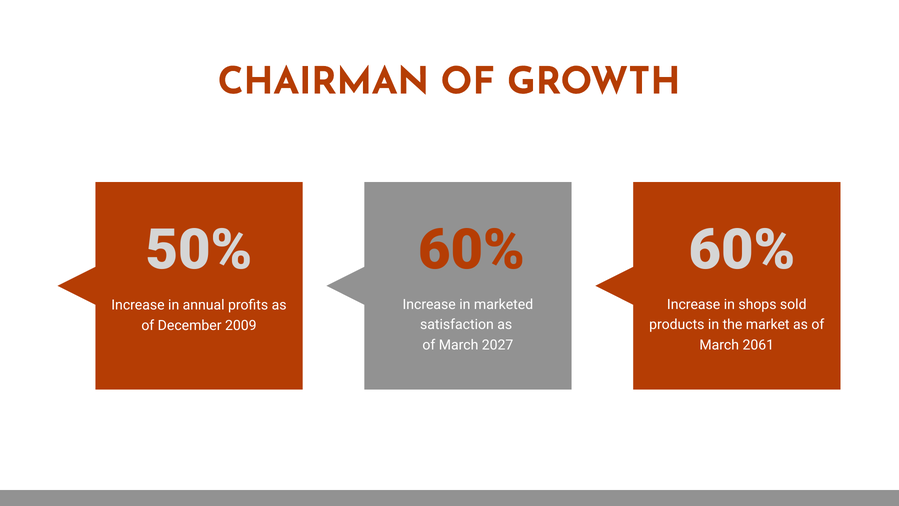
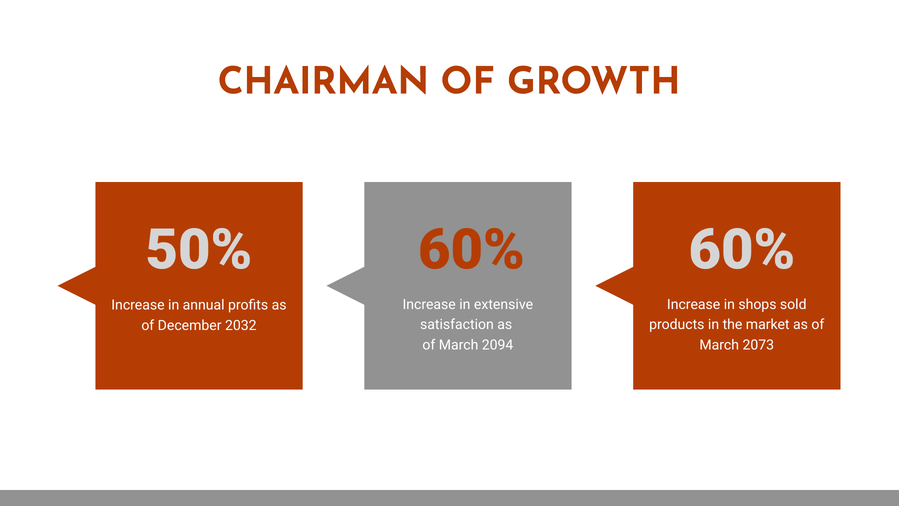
marketed: marketed -> extensive
2009: 2009 -> 2032
2027: 2027 -> 2094
2061: 2061 -> 2073
